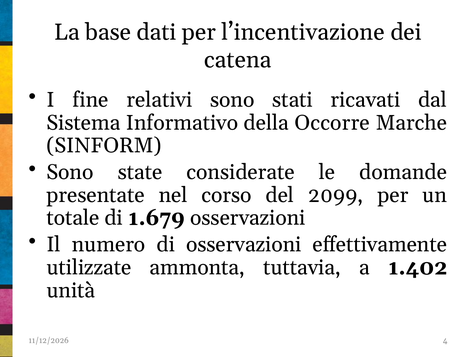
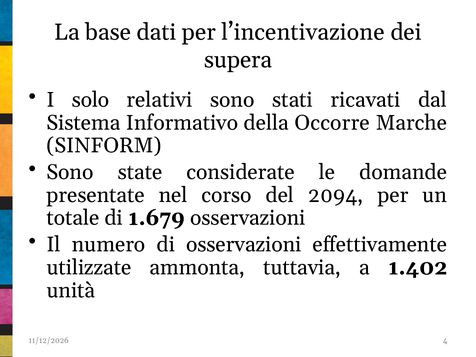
catena: catena -> supera
fine: fine -> solo
2099: 2099 -> 2094
